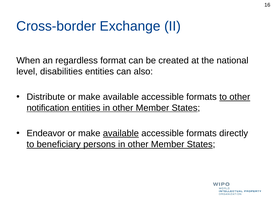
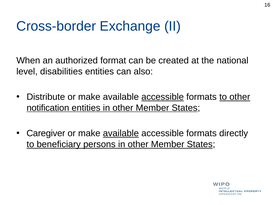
regardless: regardless -> authorized
accessible at (163, 97) underline: none -> present
Endeavor: Endeavor -> Caregiver
